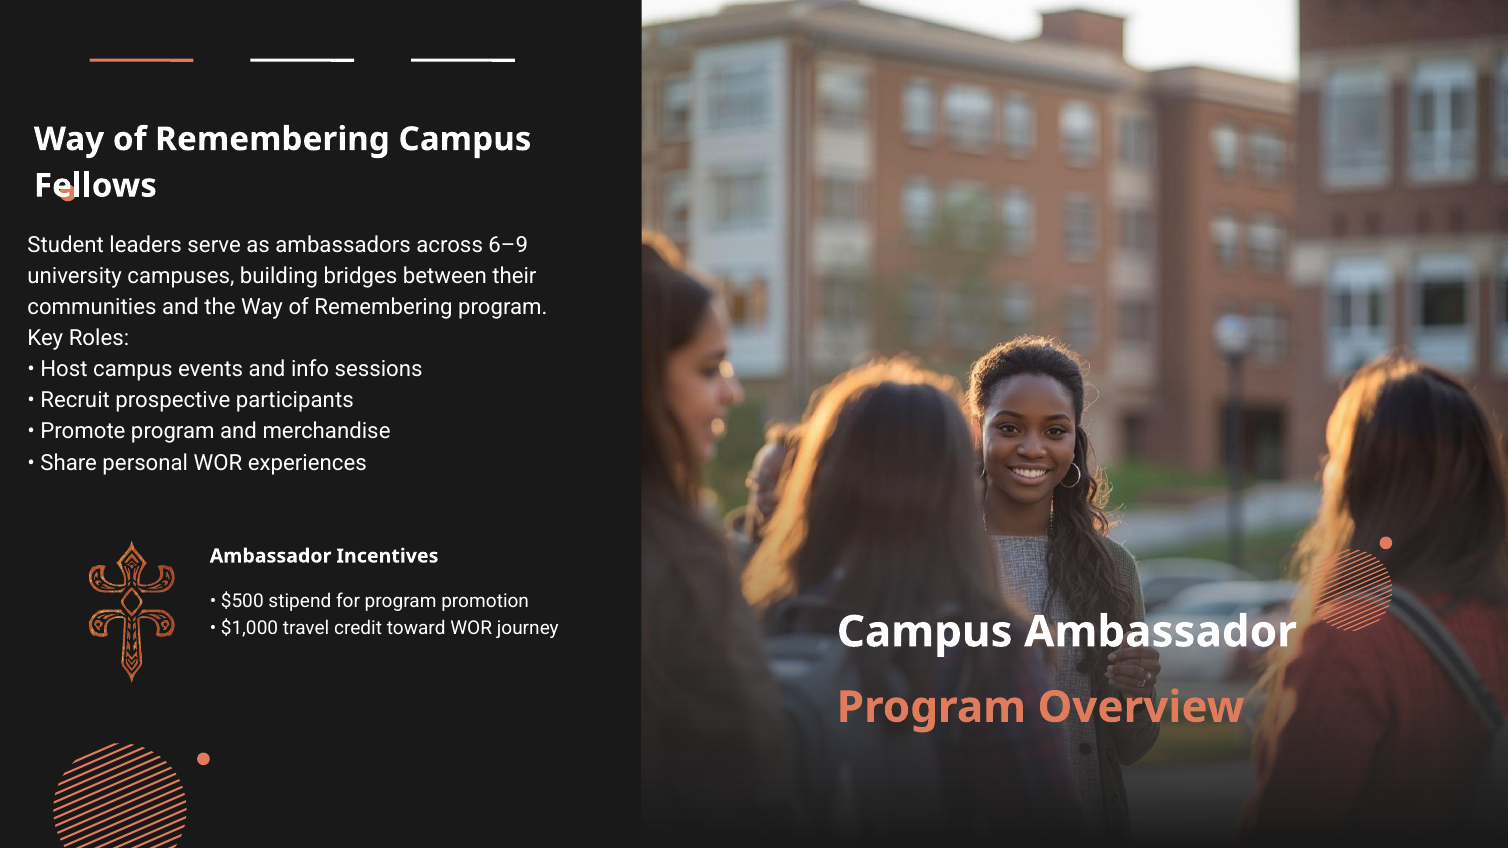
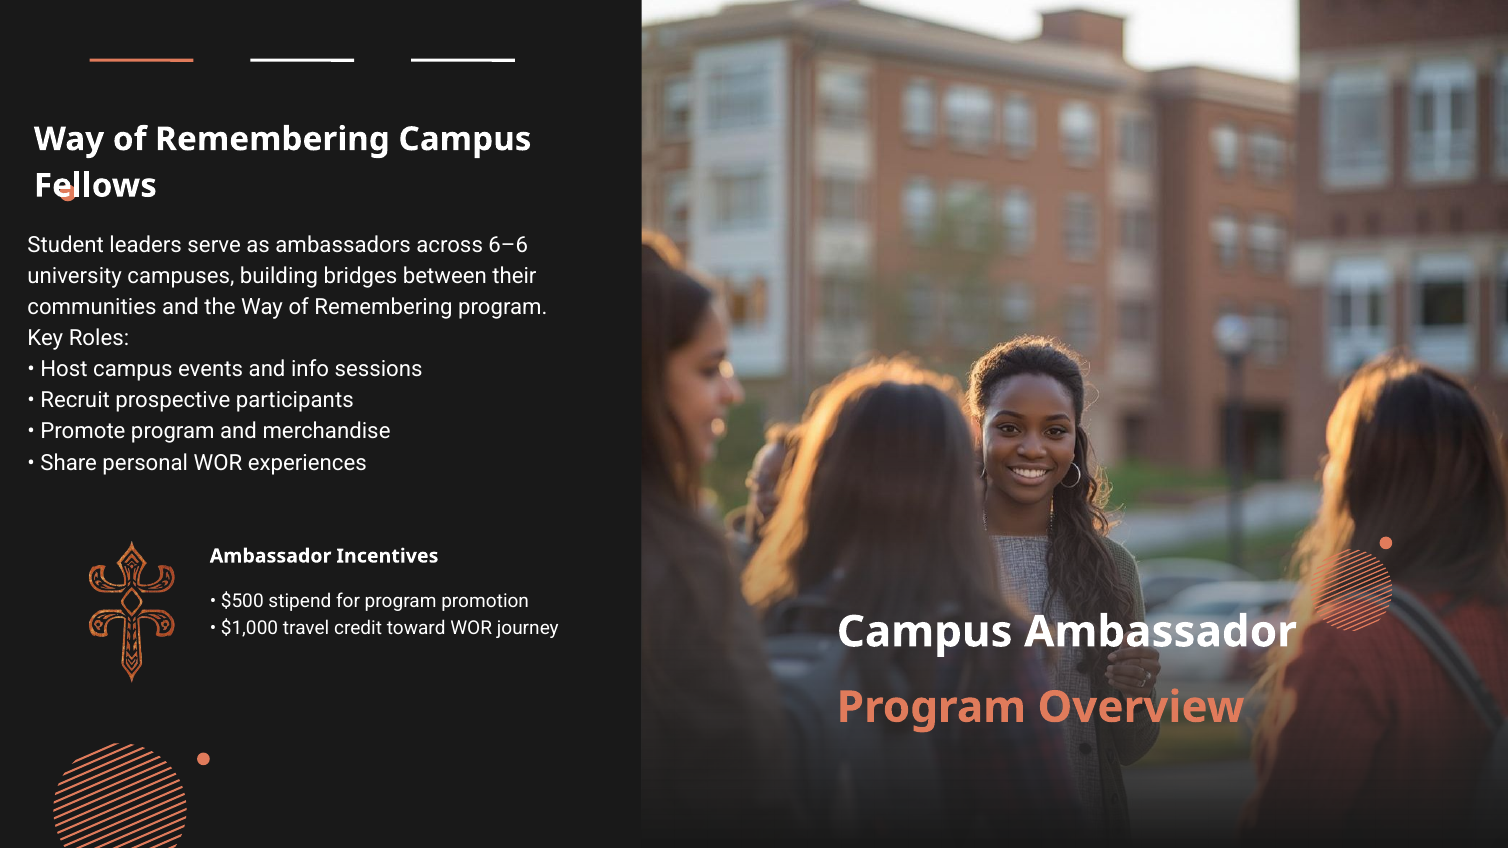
6–9: 6–9 -> 6–6
